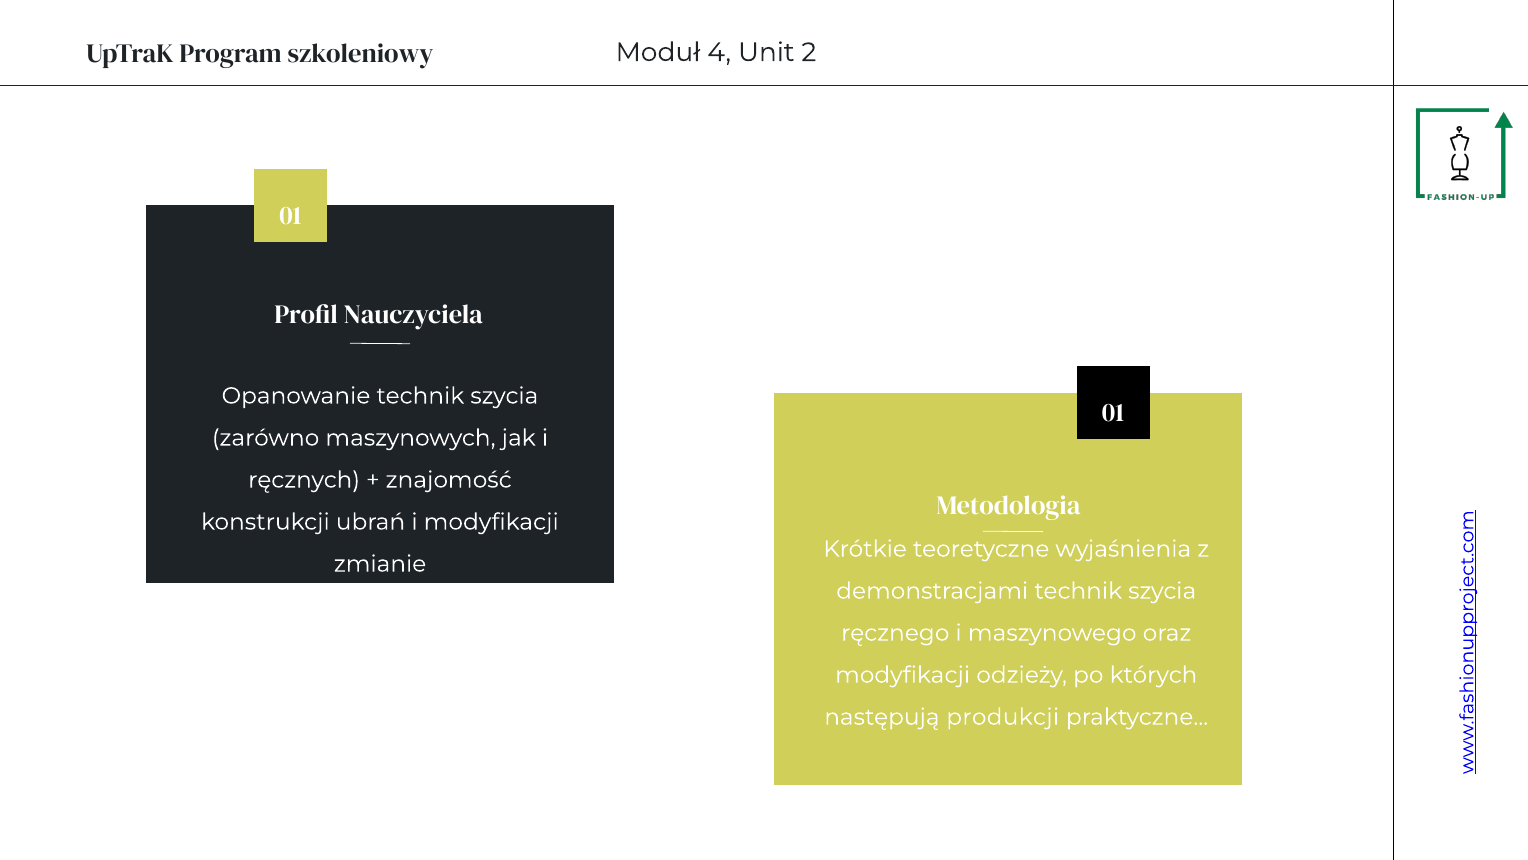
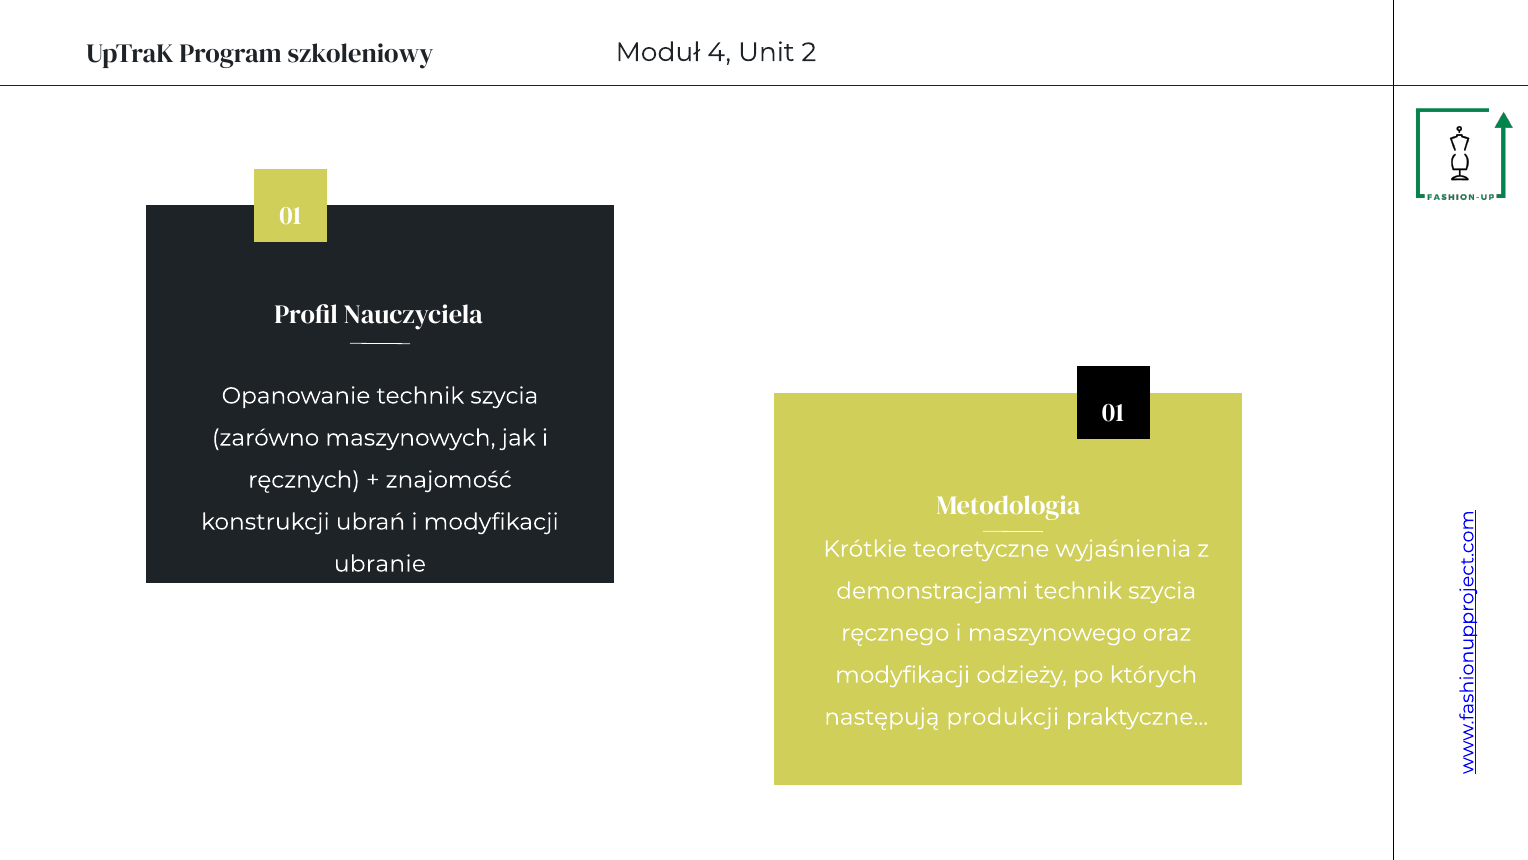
zmianie: zmianie -> ubranie
